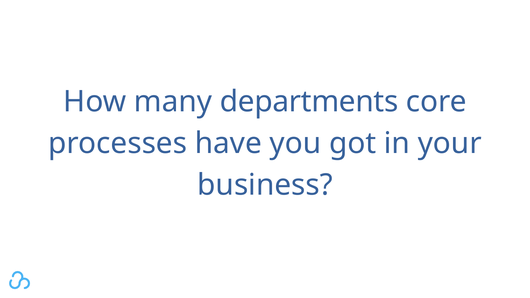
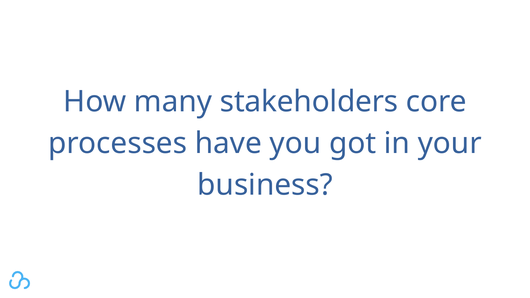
departments: departments -> stakeholders
